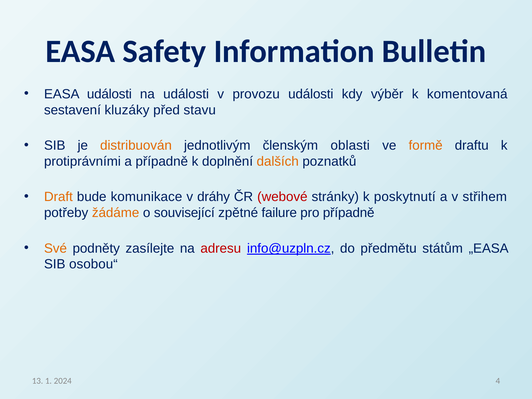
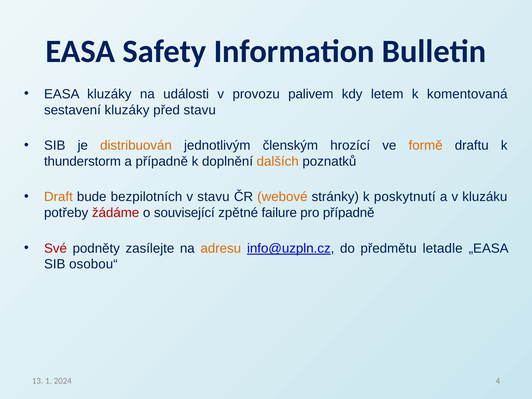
EASA události: události -> kluzáky
provozu události: události -> palivem
výběr: výběr -> letem
oblasti: oblasti -> hrozící
protiprávními: protiprávními -> thunderstorm
komunikace: komunikace -> bezpilotních
v dráhy: dráhy -> stavu
webové colour: red -> orange
střihem: střihem -> kluzáku
žádáme colour: orange -> red
Své colour: orange -> red
adresu colour: red -> orange
státům: státům -> letadle
